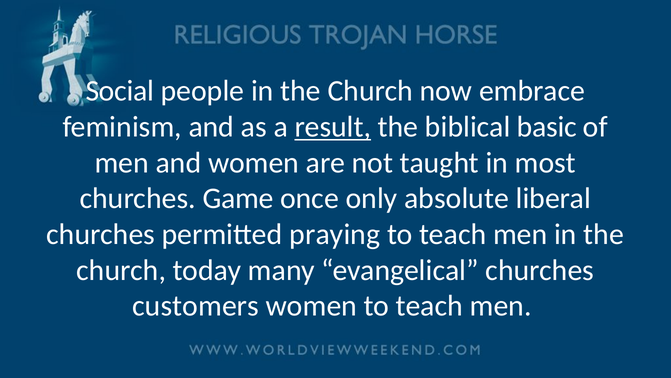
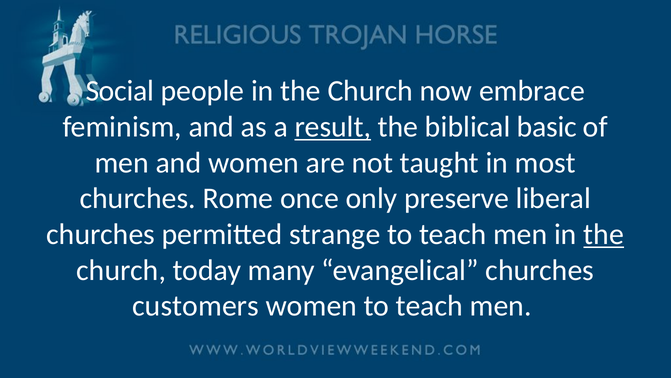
Game: Game -> Rome
absolute: absolute -> preserve
praying: praying -> strange
the at (604, 234) underline: none -> present
